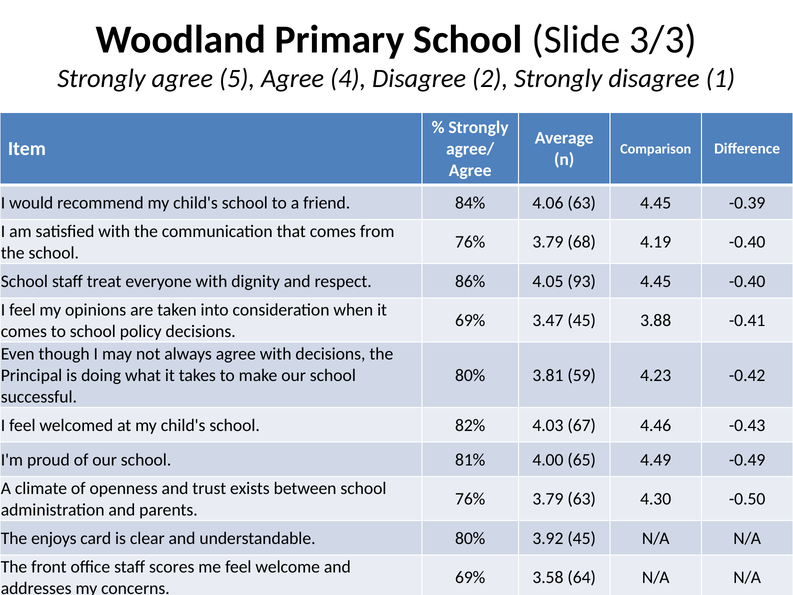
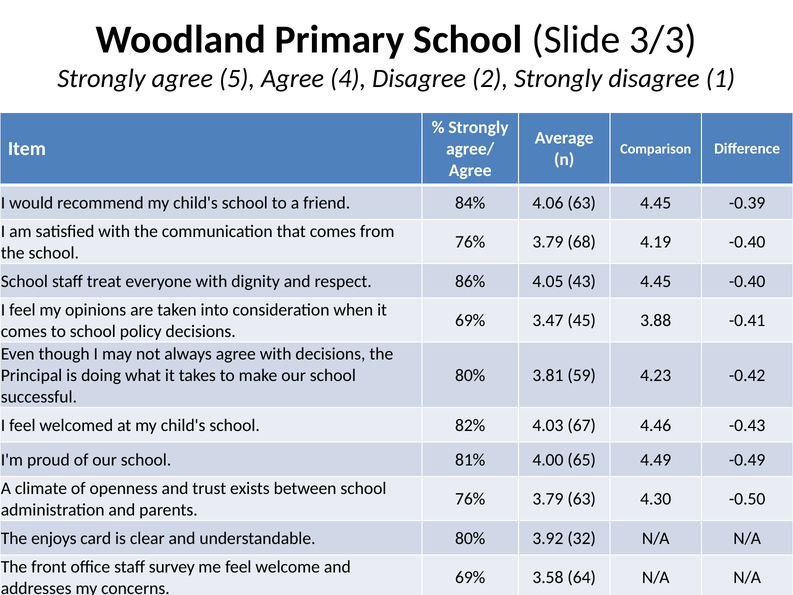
93: 93 -> 43
3.92 45: 45 -> 32
scores: scores -> survey
